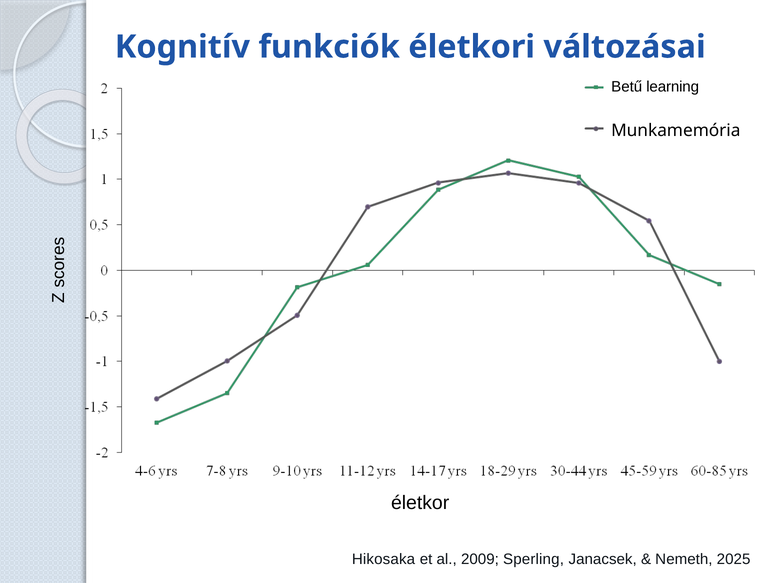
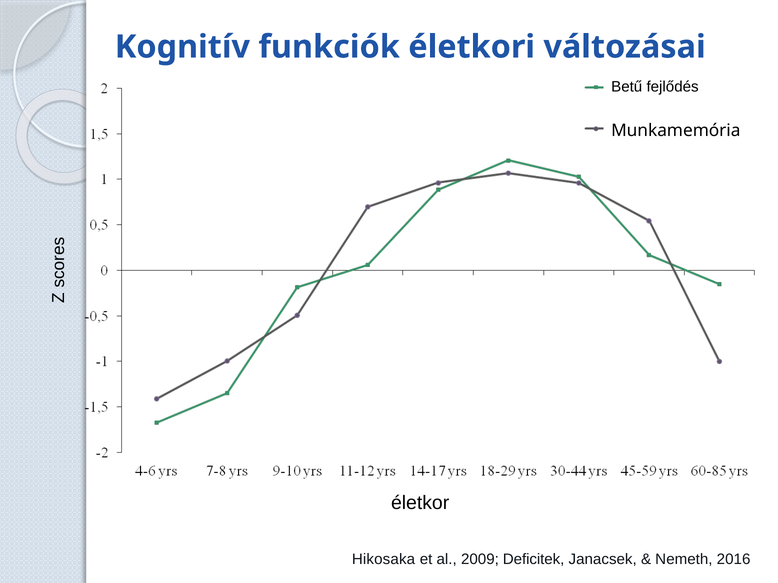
learning: learning -> fejlődés
Sperling: Sperling -> Deficitek
2025: 2025 -> 2016
